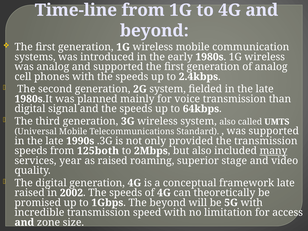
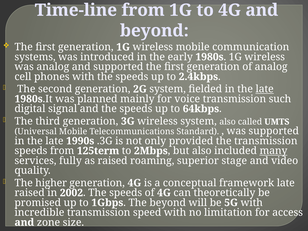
late at (265, 89) underline: none -> present
than: than -> such
125both: 125both -> 125term
year: year -> fully
The digital: digital -> higher
